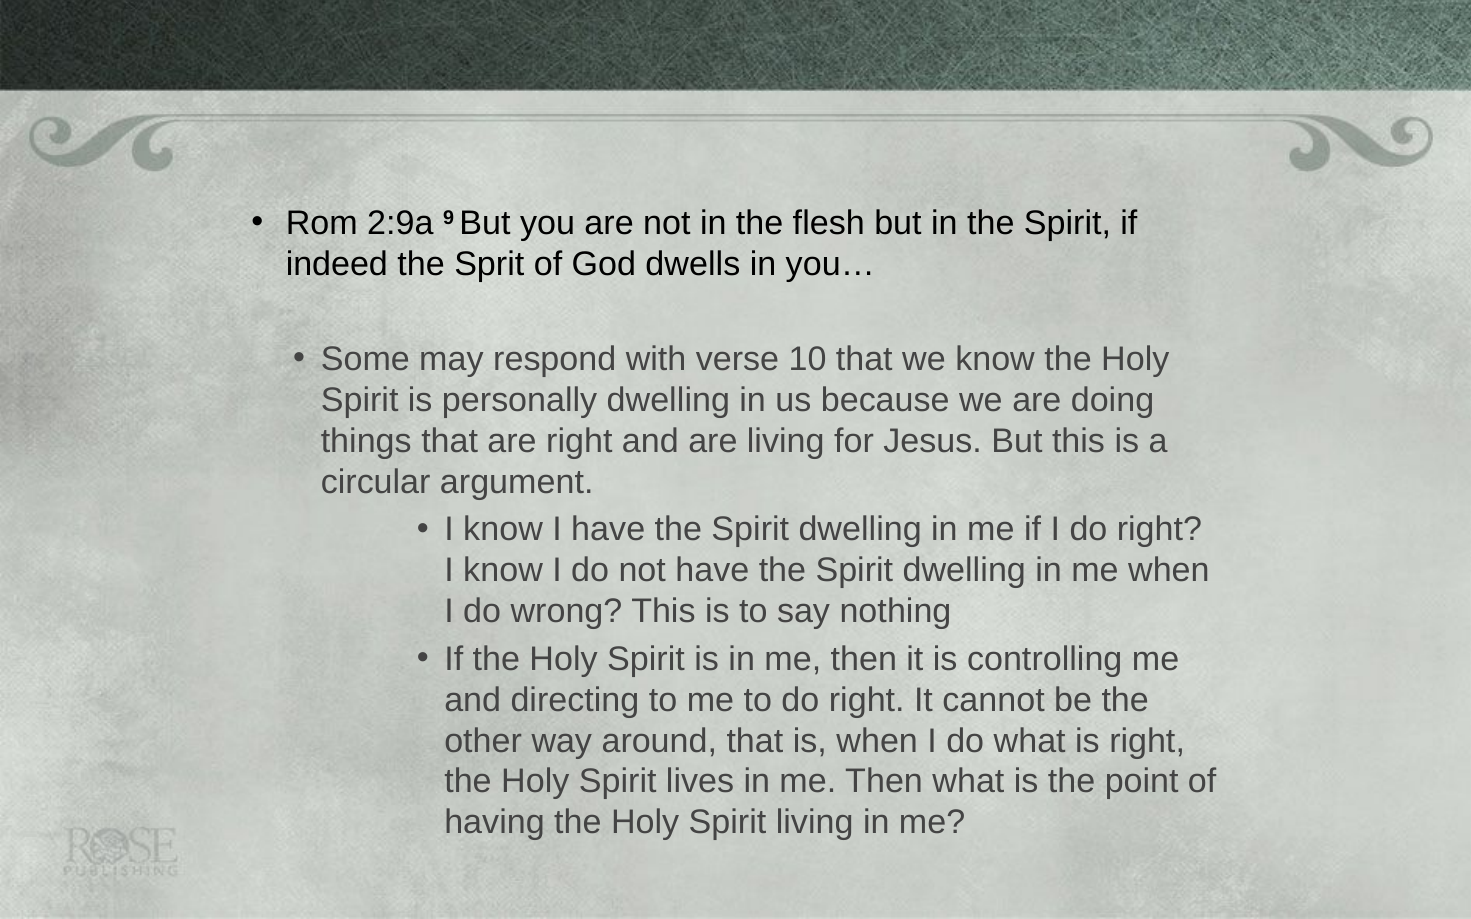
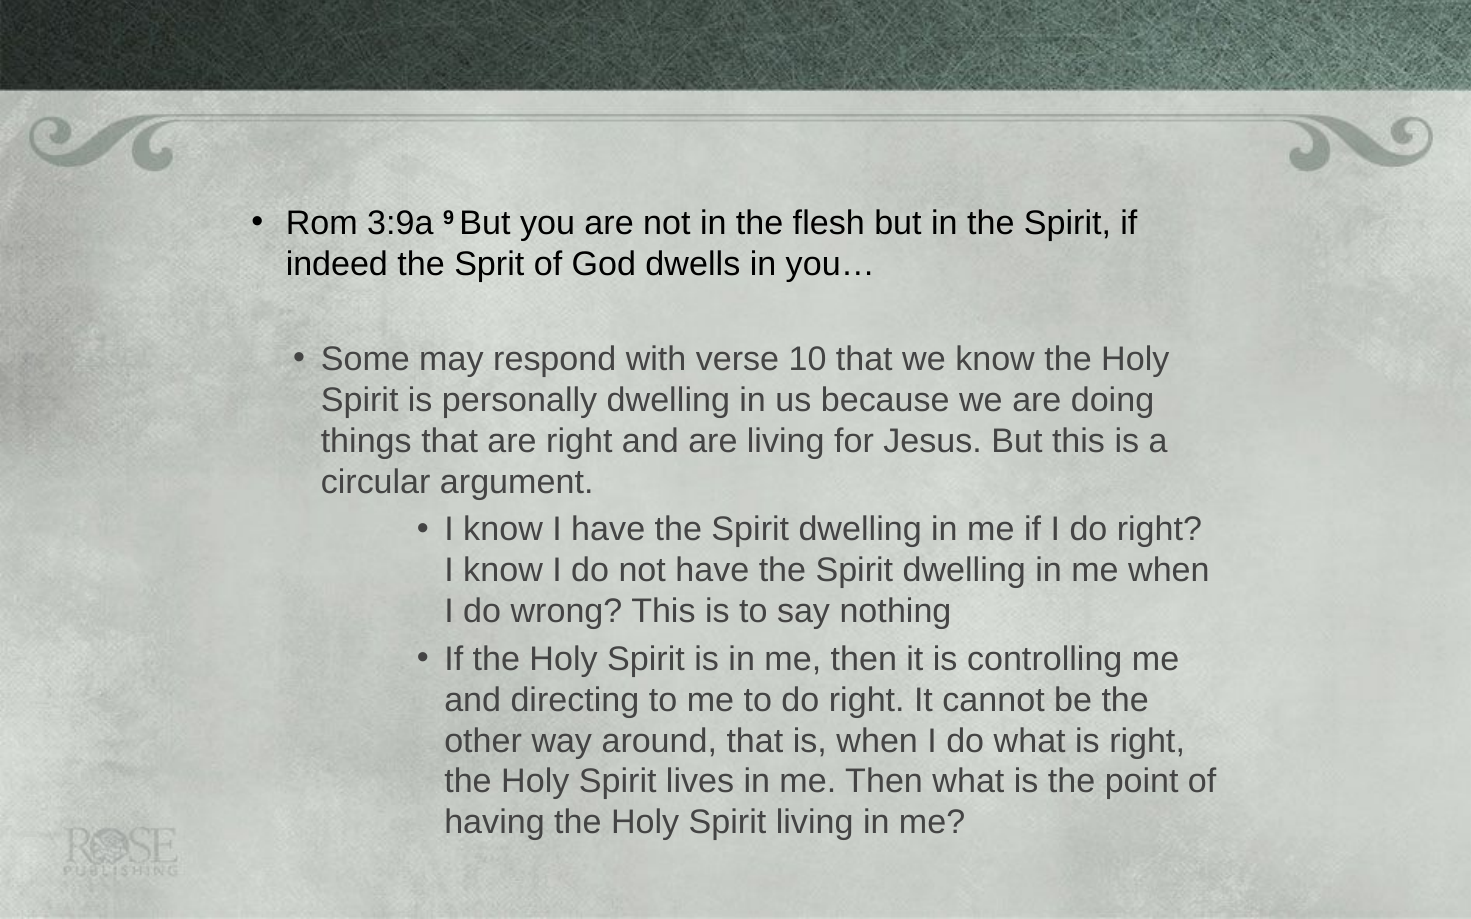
2:9a: 2:9a -> 3:9a
